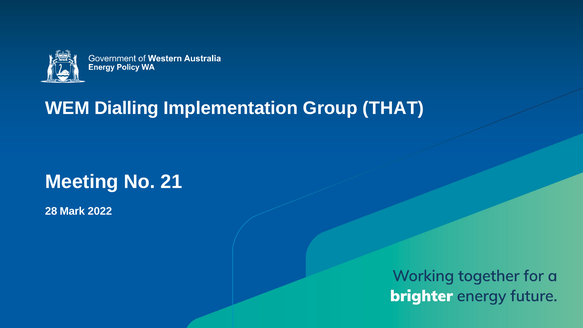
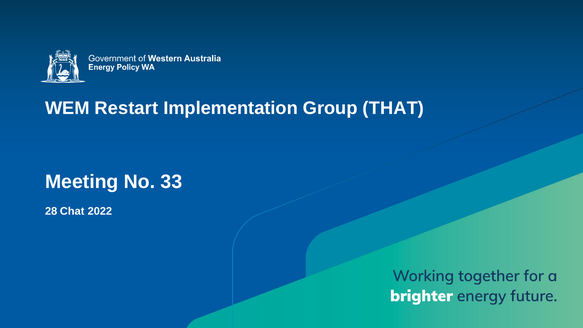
Dialling: Dialling -> Restart
21: 21 -> 33
Mark: Mark -> Chat
